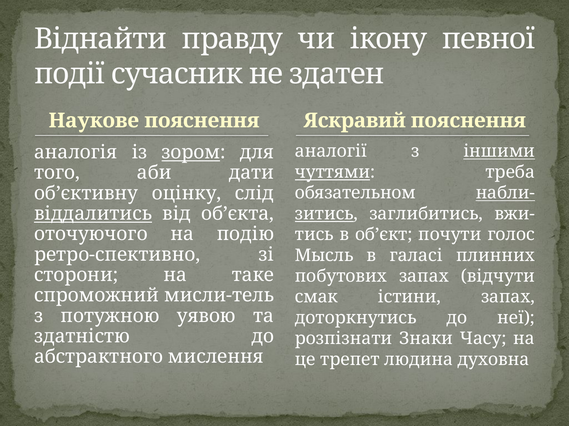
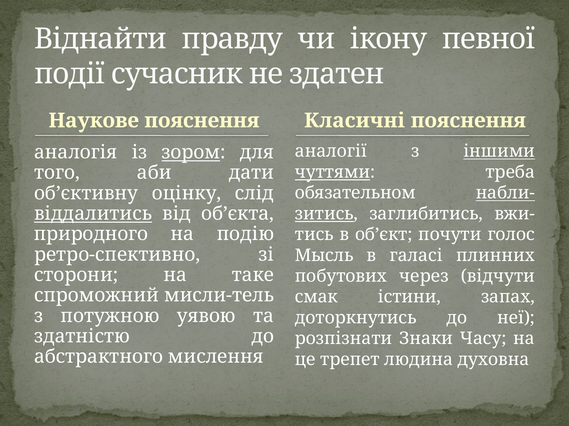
Яскравий: Яскравий -> Класичні
оточуючого: оточуючого -> природного
побутових запах: запах -> через
